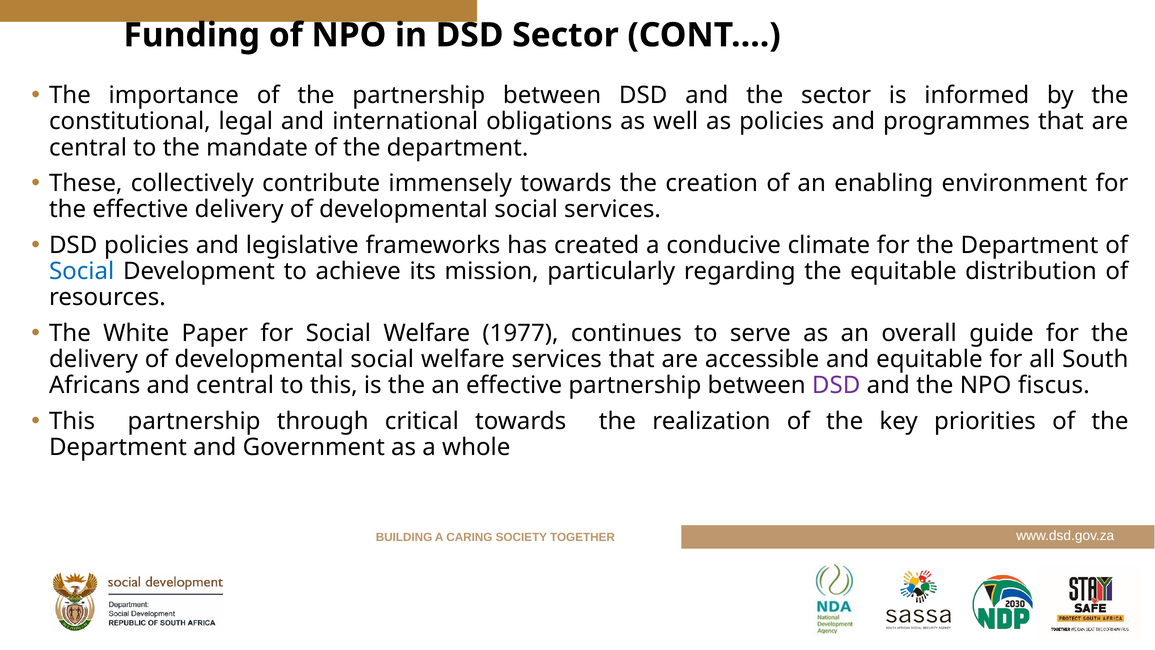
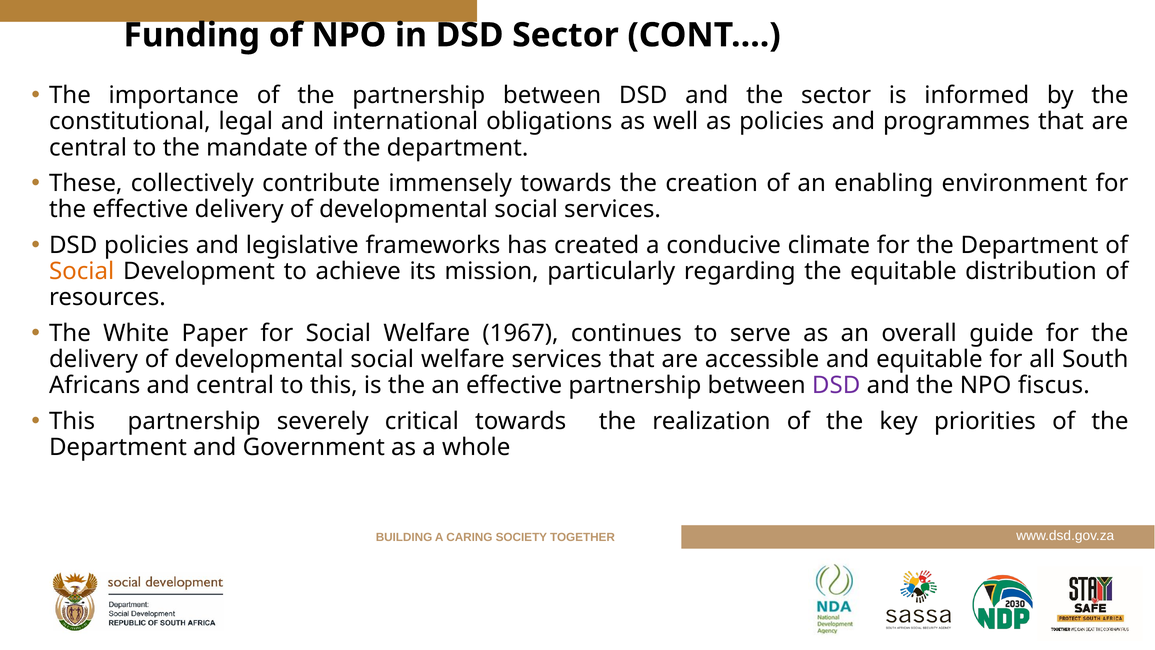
Social at (82, 271) colour: blue -> orange
1977: 1977 -> 1967
through: through -> severely
